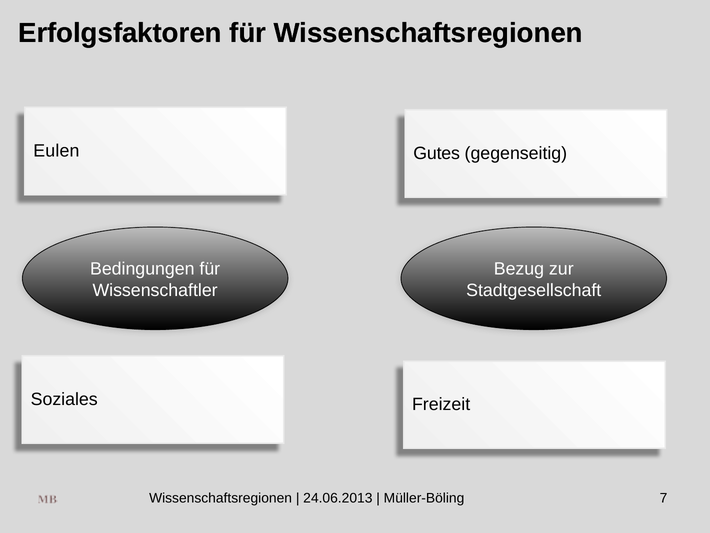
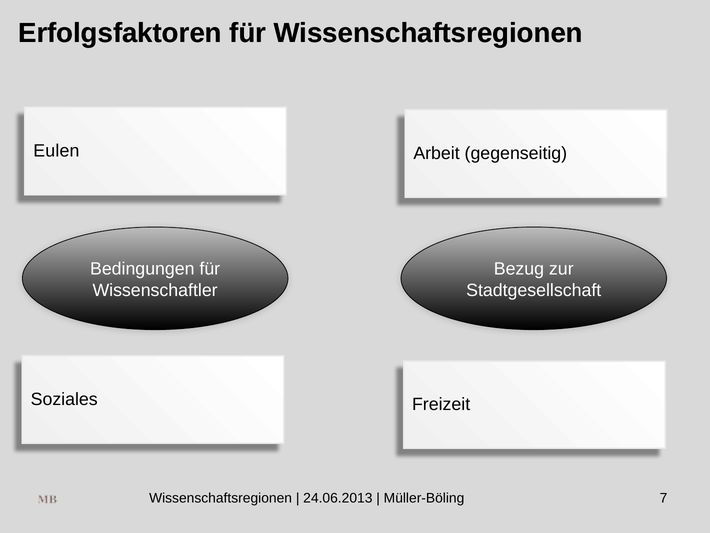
Gutes: Gutes -> Arbeit
